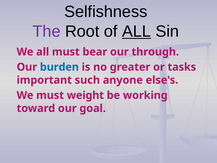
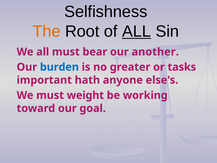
The colour: purple -> orange
through: through -> another
such: such -> hath
